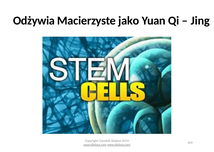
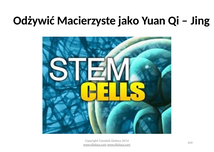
Odżywia: Odżywia -> Odżywić
